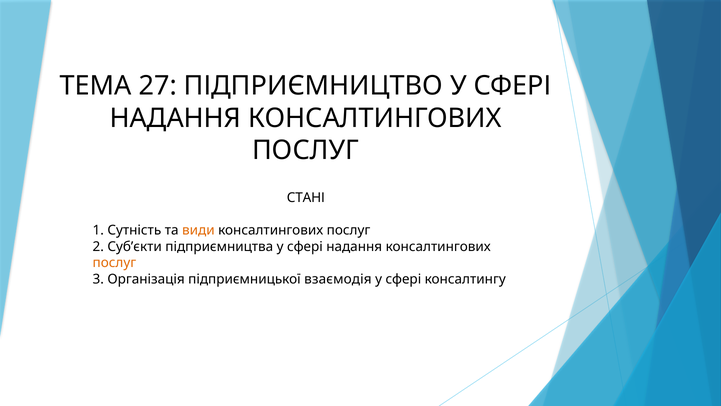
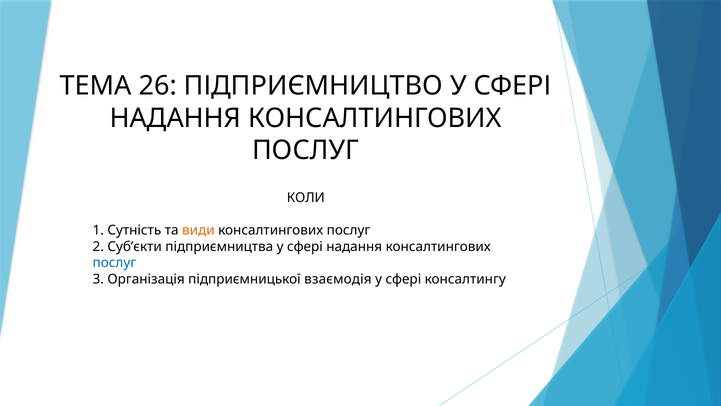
27: 27 -> 26
СТАНІ: СТАНІ -> КОЛИ
послуг at (114, 263) colour: orange -> blue
